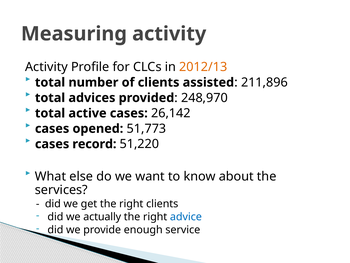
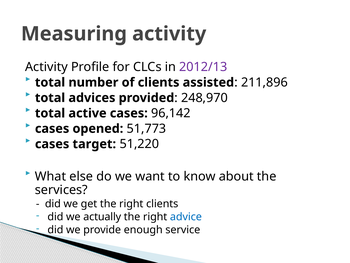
2012/13 colour: orange -> purple
26,142: 26,142 -> 96,142
record: record -> target
